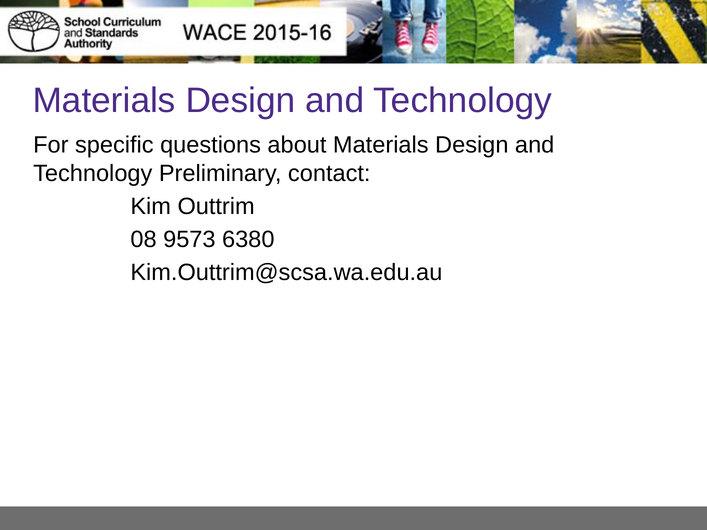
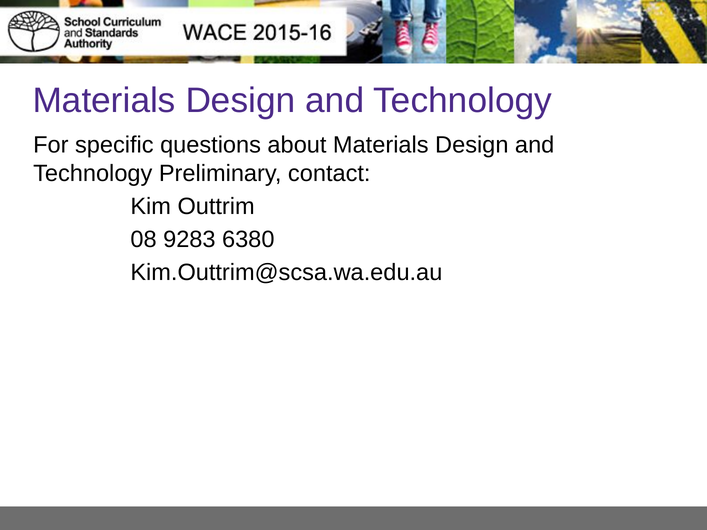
9573: 9573 -> 9283
